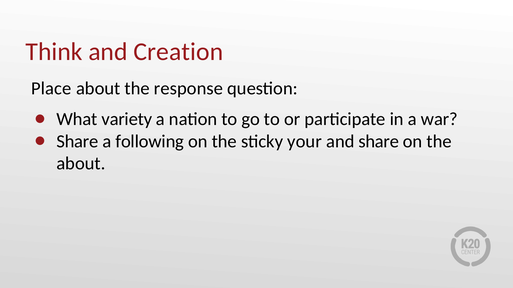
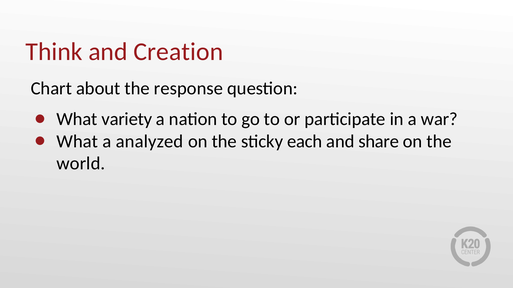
Place: Place -> Chart
Share at (77, 142): Share -> What
following: following -> analyzed
your: your -> each
about at (81, 164): about -> world
